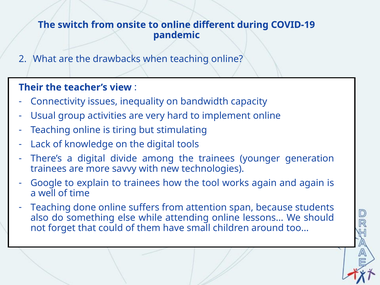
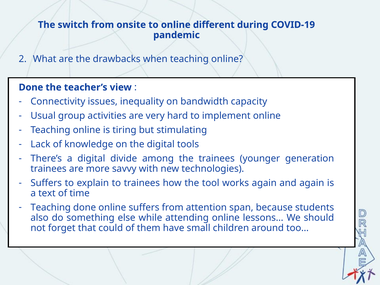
Their at (31, 87): Their -> Done
Google at (46, 183): Google -> Suffers
well: well -> text
